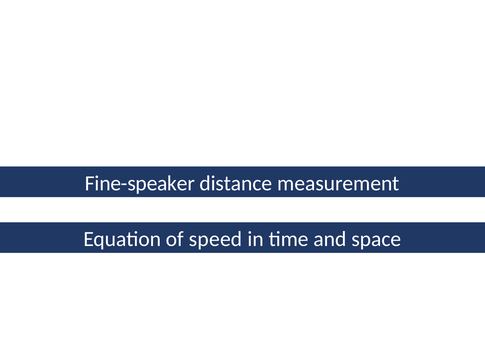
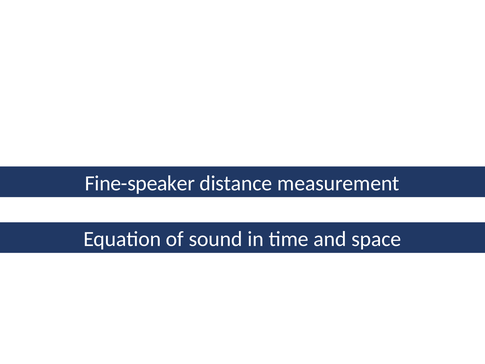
speed: speed -> sound
